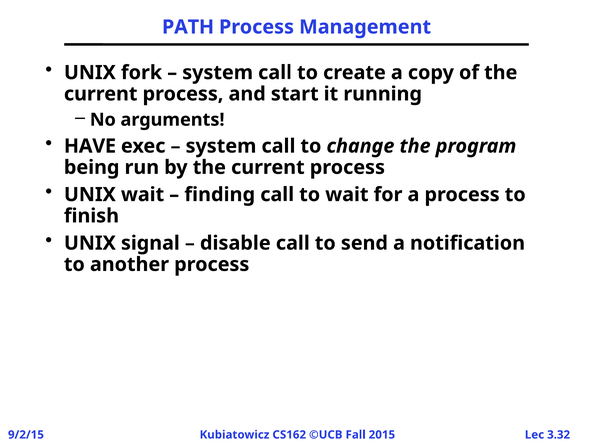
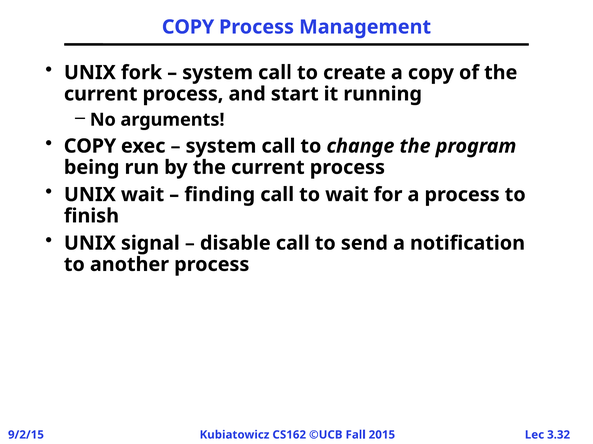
PATH at (188, 27): PATH -> COPY
HAVE at (90, 146): HAVE -> COPY
